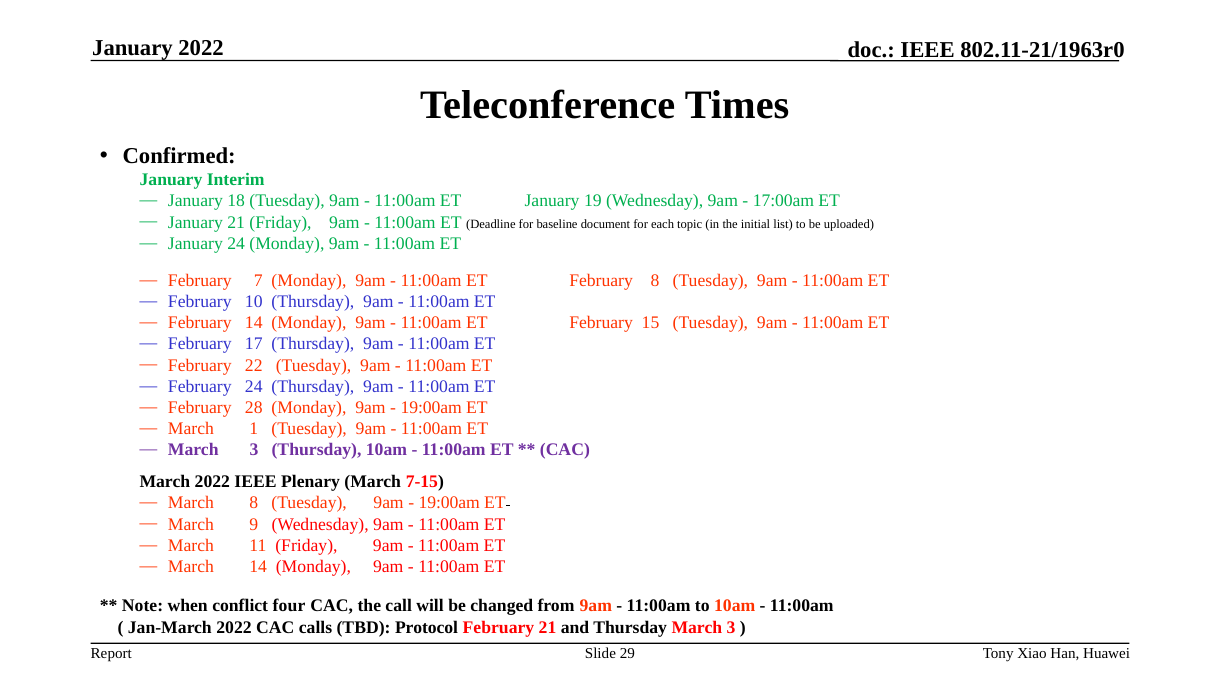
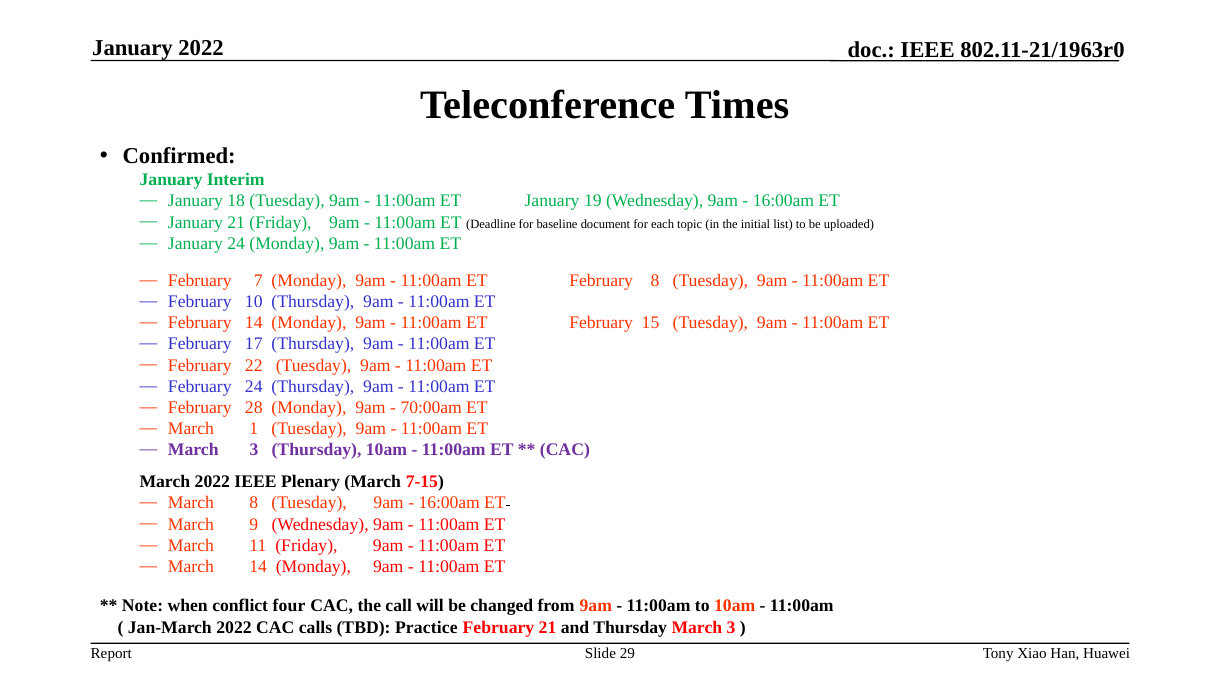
17:00am at (784, 201): 17:00am -> 16:00am
19:00am at (431, 407): 19:00am -> 70:00am
19:00am at (449, 503): 19:00am -> 16:00am
Protocol: Protocol -> Practice
